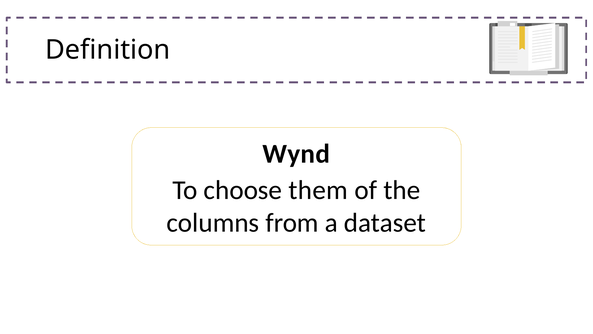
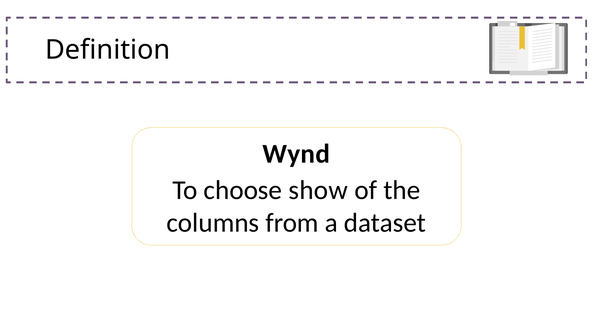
them: them -> show
